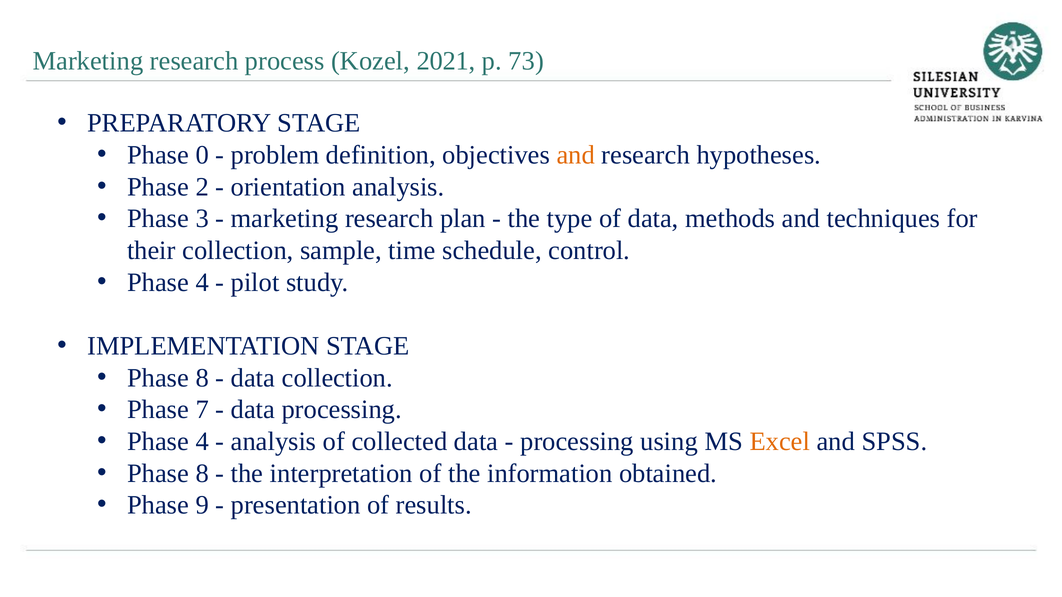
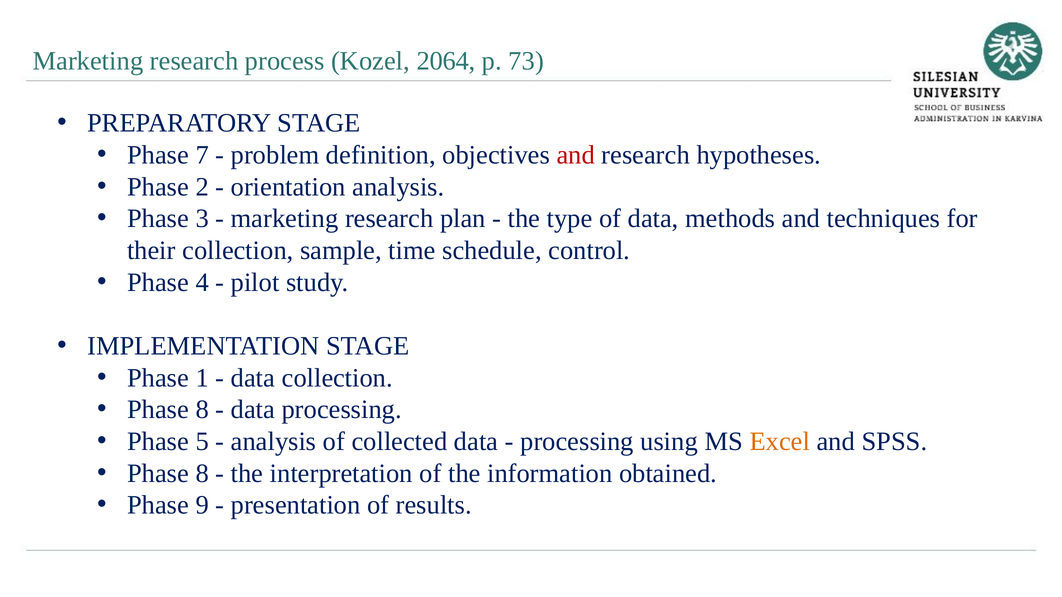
2021: 2021 -> 2064
0: 0 -> 7
and at (576, 155) colour: orange -> red
8 at (202, 378): 8 -> 1
7 at (202, 410): 7 -> 8
4 at (202, 442): 4 -> 5
